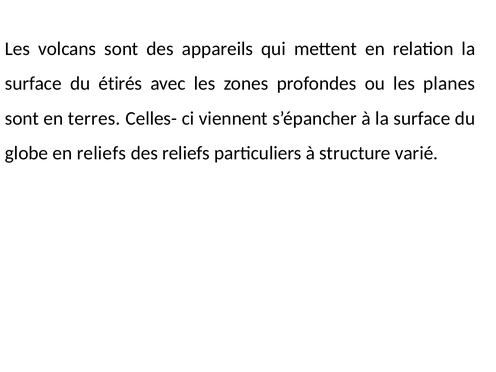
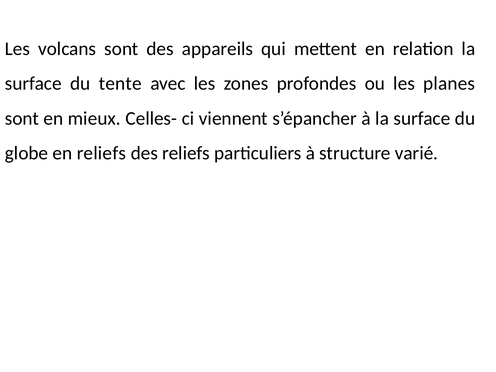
étirés: étirés -> tente
terres: terres -> mieux
